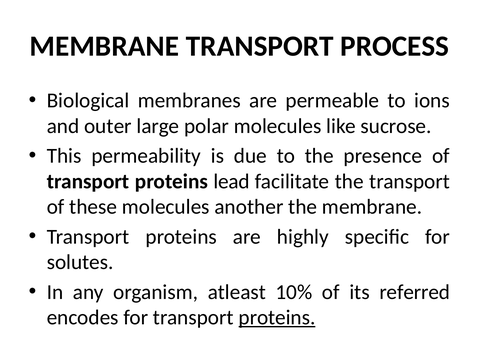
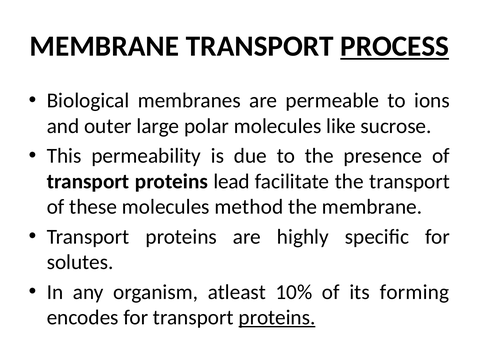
PROCESS underline: none -> present
another: another -> method
referred: referred -> forming
